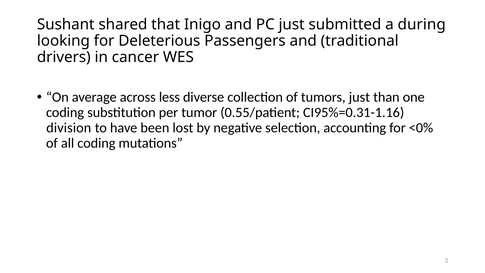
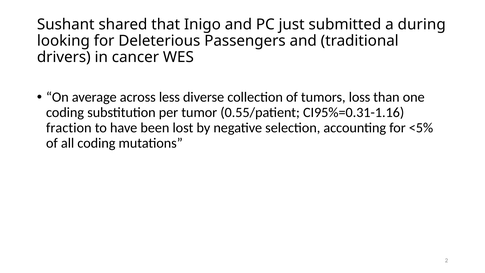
tumors just: just -> loss
division: division -> fraction
<0%: <0% -> <5%
